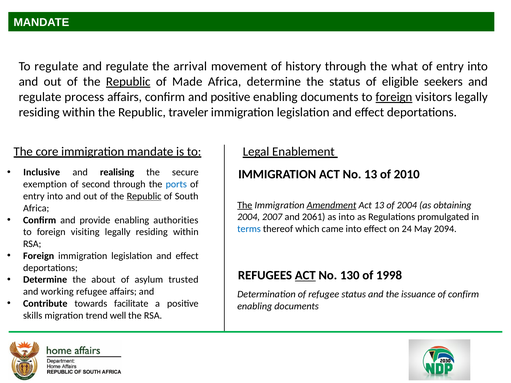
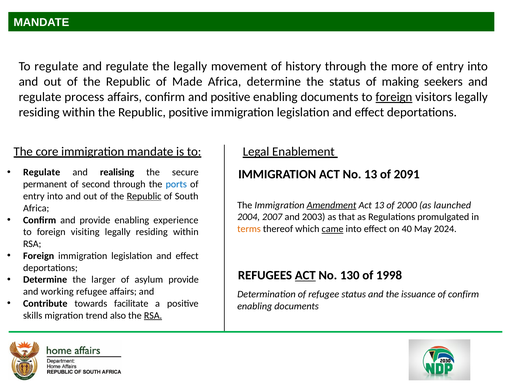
the arrival: arrival -> legally
what: what -> more
Republic at (128, 82) underline: present -> none
eligible: eligible -> making
Republic traveler: traveler -> positive
Inclusive at (42, 172): Inclusive -> Regulate
2010: 2010 -> 2091
exemption: exemption -> permanent
The at (245, 205) underline: present -> none
of 2004: 2004 -> 2000
obtaining: obtaining -> launched
2061: 2061 -> 2003
as into: into -> that
authorities: authorities -> experience
terms colour: blue -> orange
came underline: none -> present
24: 24 -> 40
2094: 2094 -> 2024
about: about -> larger
asylum trusted: trusted -> provide
well: well -> also
RSA at (153, 316) underline: none -> present
